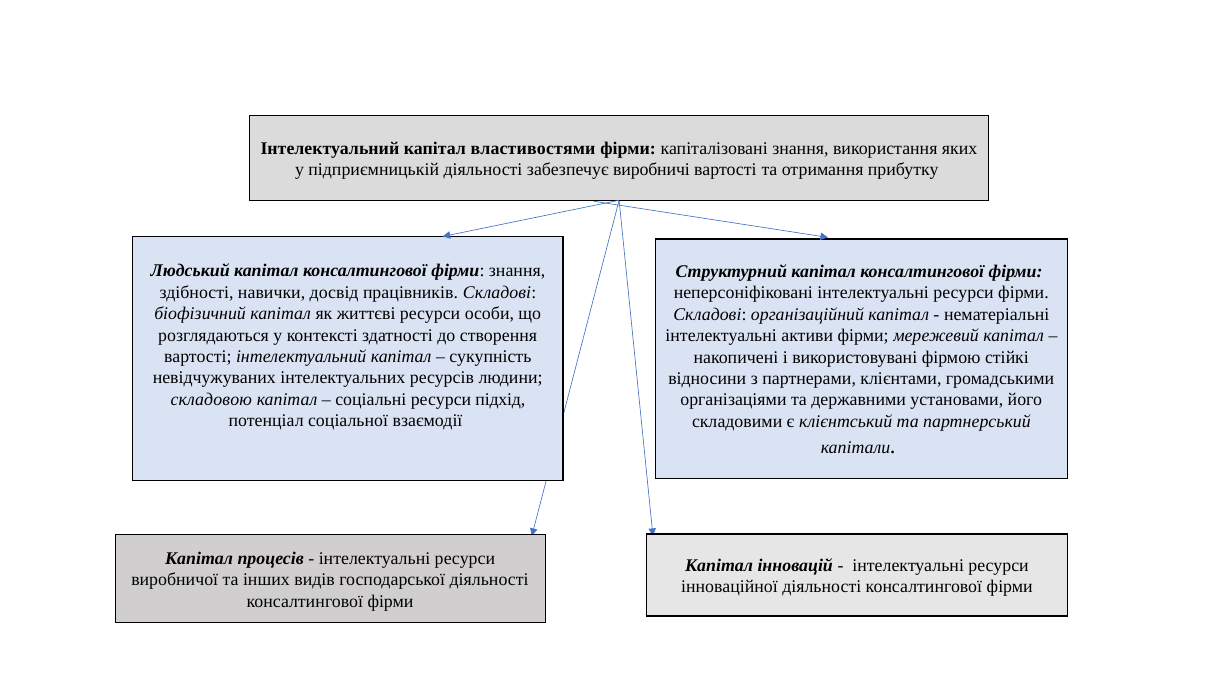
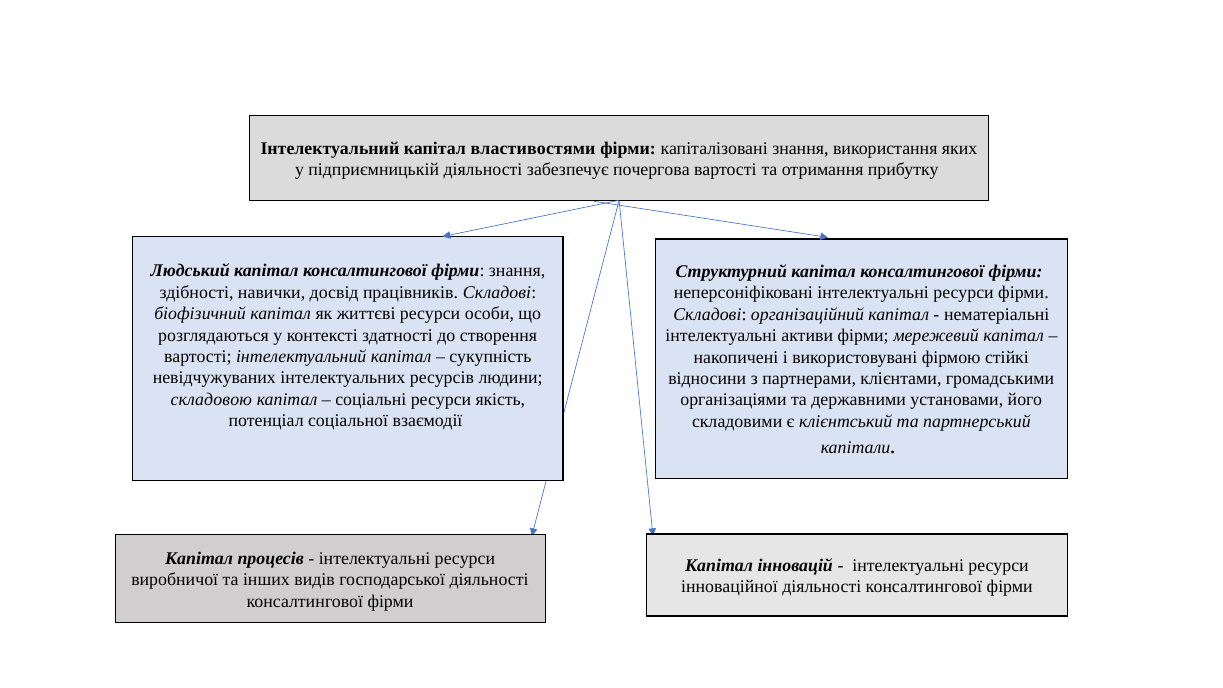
виробничі: виробничі -> почергова
підхід: підхід -> якість
